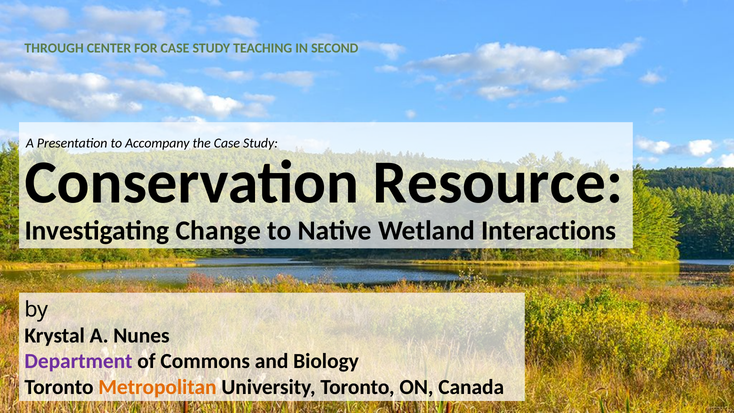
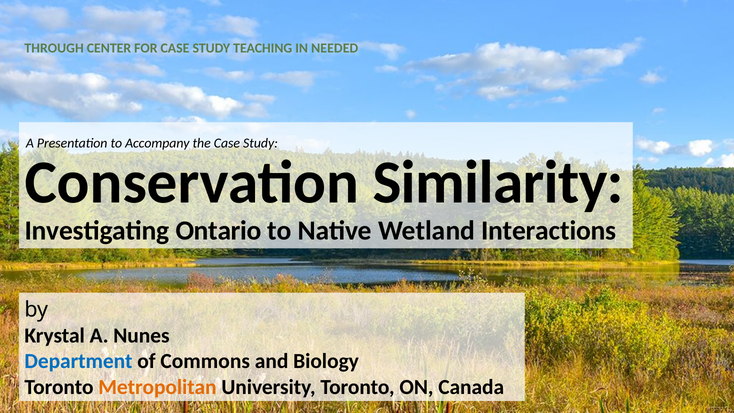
SECOND: SECOND -> NEEDED
Resource: Resource -> Similarity
Change: Change -> Ontario
Department colour: purple -> blue
